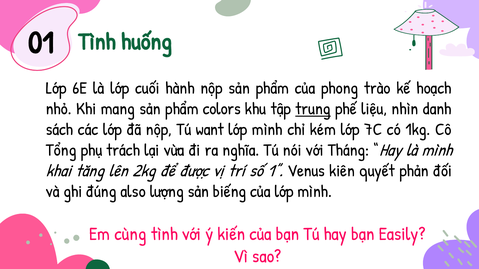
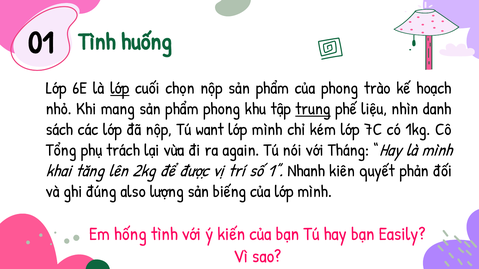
lớp at (120, 88) underline: none -> present
hành: hành -> chọn
phẩm colors: colors -> phong
nghĩa: nghĩa -> again
Venus: Venus -> Nhanh
cùng: cùng -> hống
